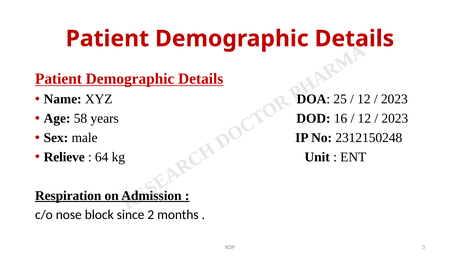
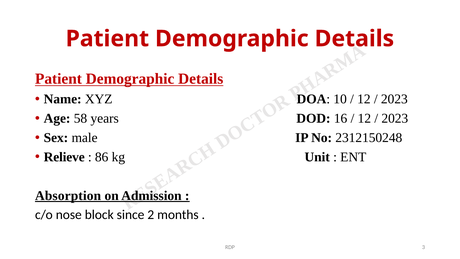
25: 25 -> 10
64: 64 -> 86
Respiration: Respiration -> Absorption
